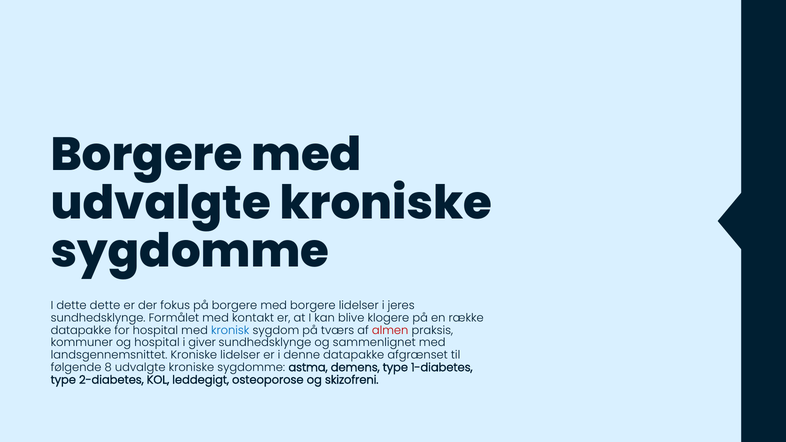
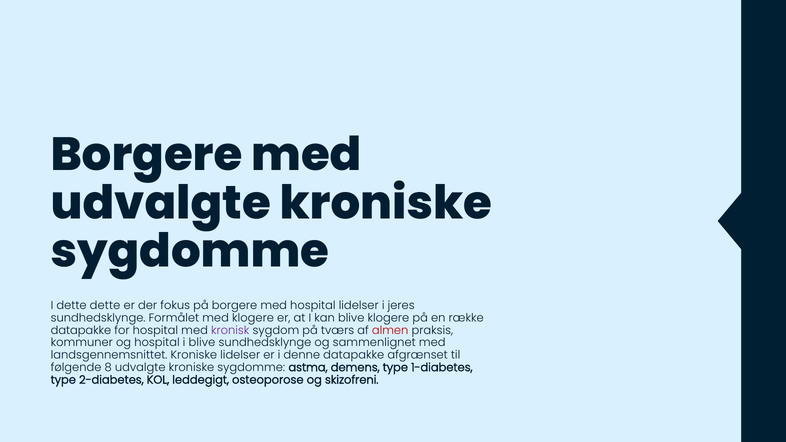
med borgere: borgere -> hospital
med kontakt: kontakt -> klogere
kronisk colour: blue -> purple
i giver: giver -> blive
